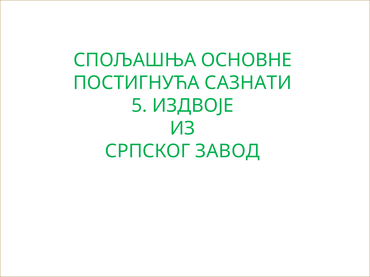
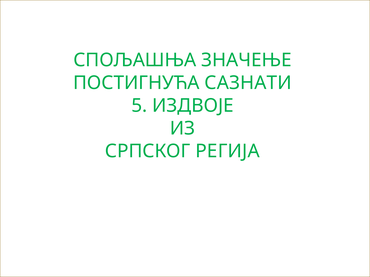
ОСНОВНЕ: ОСНОВНЕ -> ЗНАЧЕЊЕ
ЗАВОД: ЗАВОД -> РЕГИЈА
